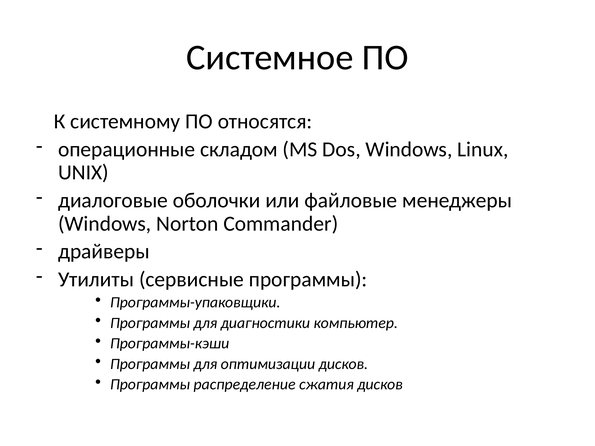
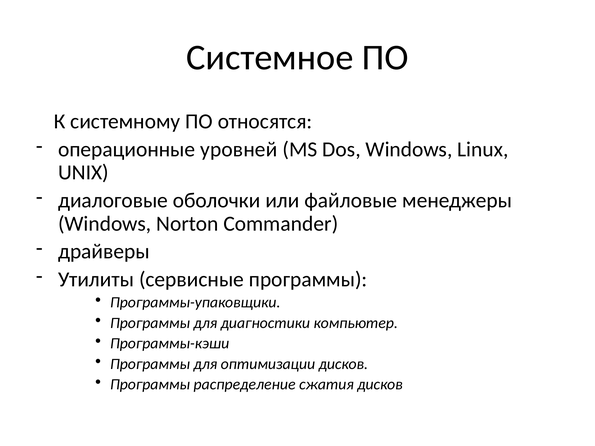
складом: складом -> уровней
